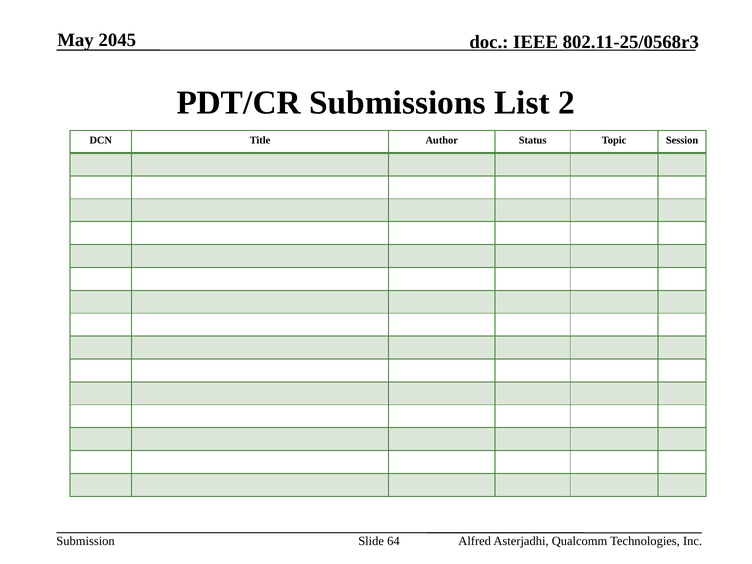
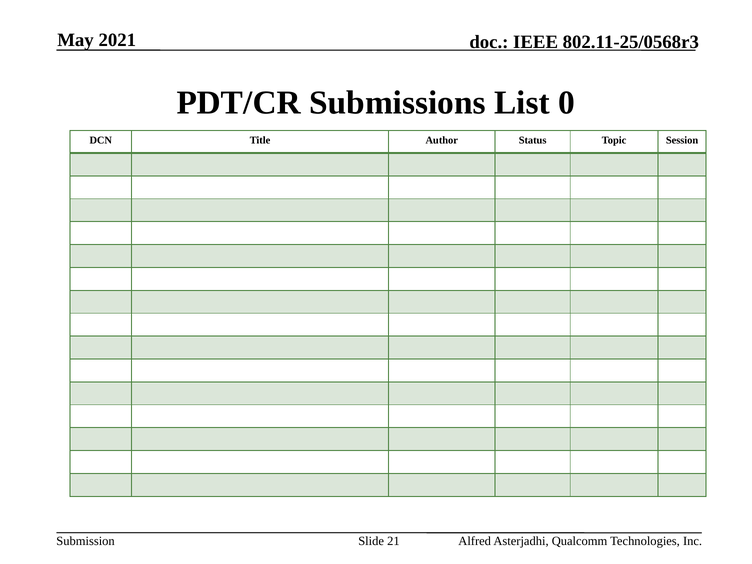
2045: 2045 -> 2021
2: 2 -> 0
64: 64 -> 21
